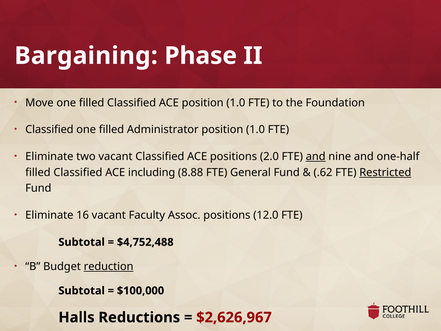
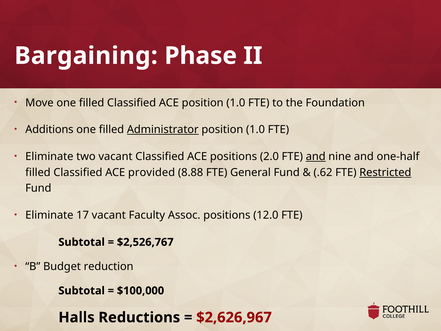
Classified at (49, 130): Classified -> Additions
Administrator underline: none -> present
including: including -> provided
16: 16 -> 17
$4,752,488: $4,752,488 -> $2,526,767
reduction underline: present -> none
